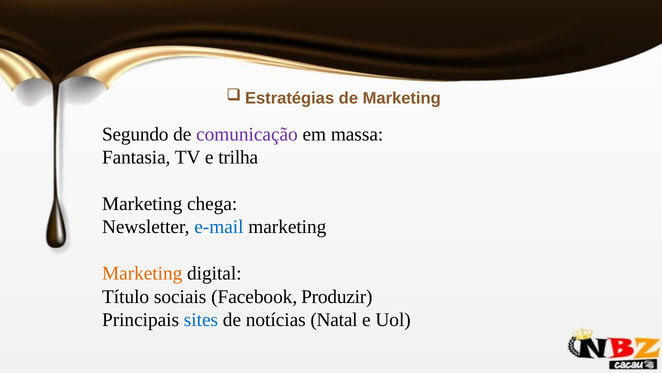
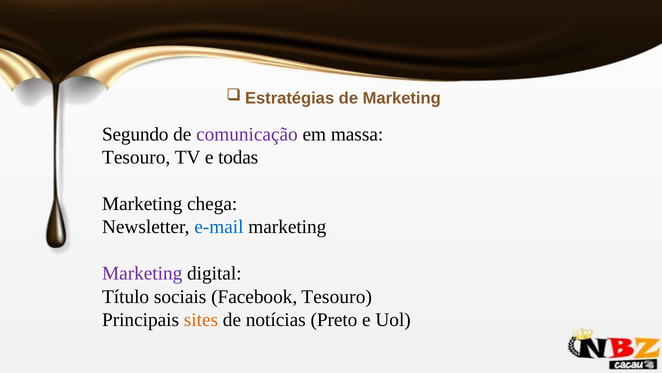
Fantasia at (136, 157): Fantasia -> Tesouro
trilha: trilha -> todas
Marketing at (142, 273) colour: orange -> purple
Facebook Produzir: Produzir -> Tesouro
sites colour: blue -> orange
Natal: Natal -> Preto
